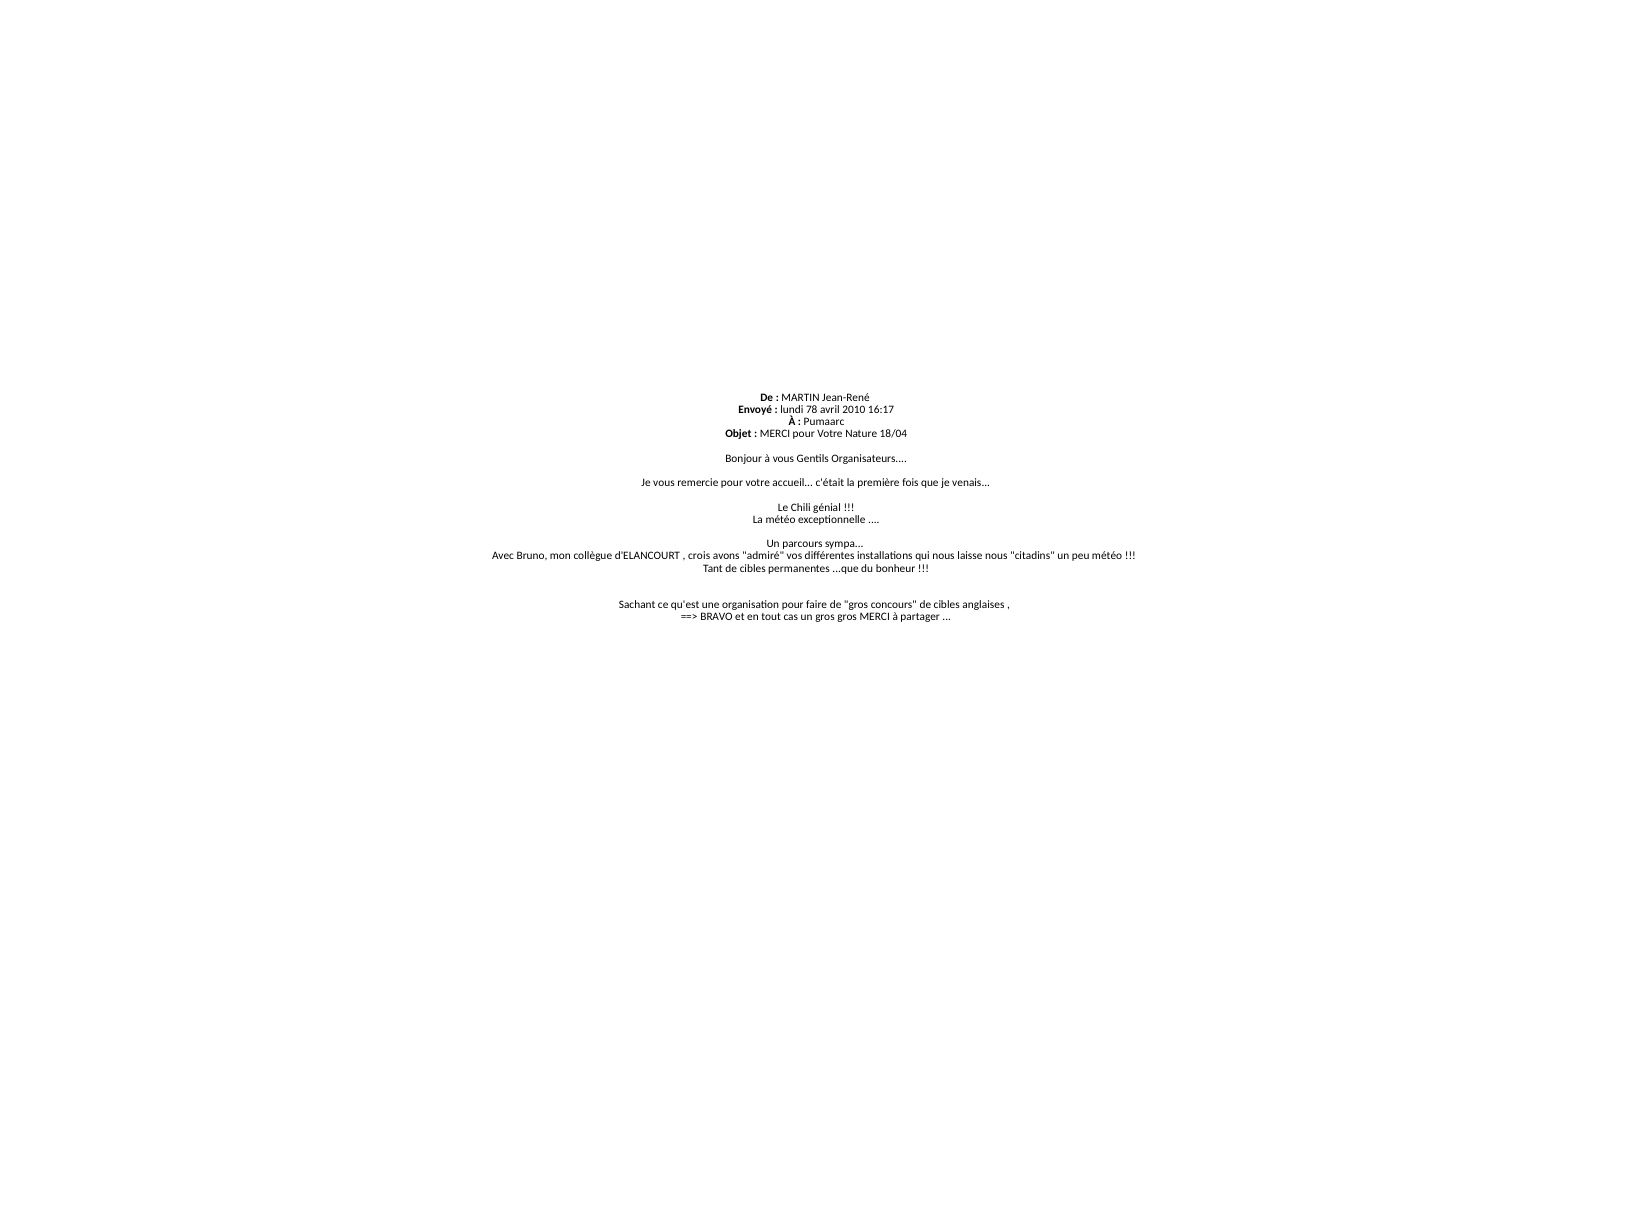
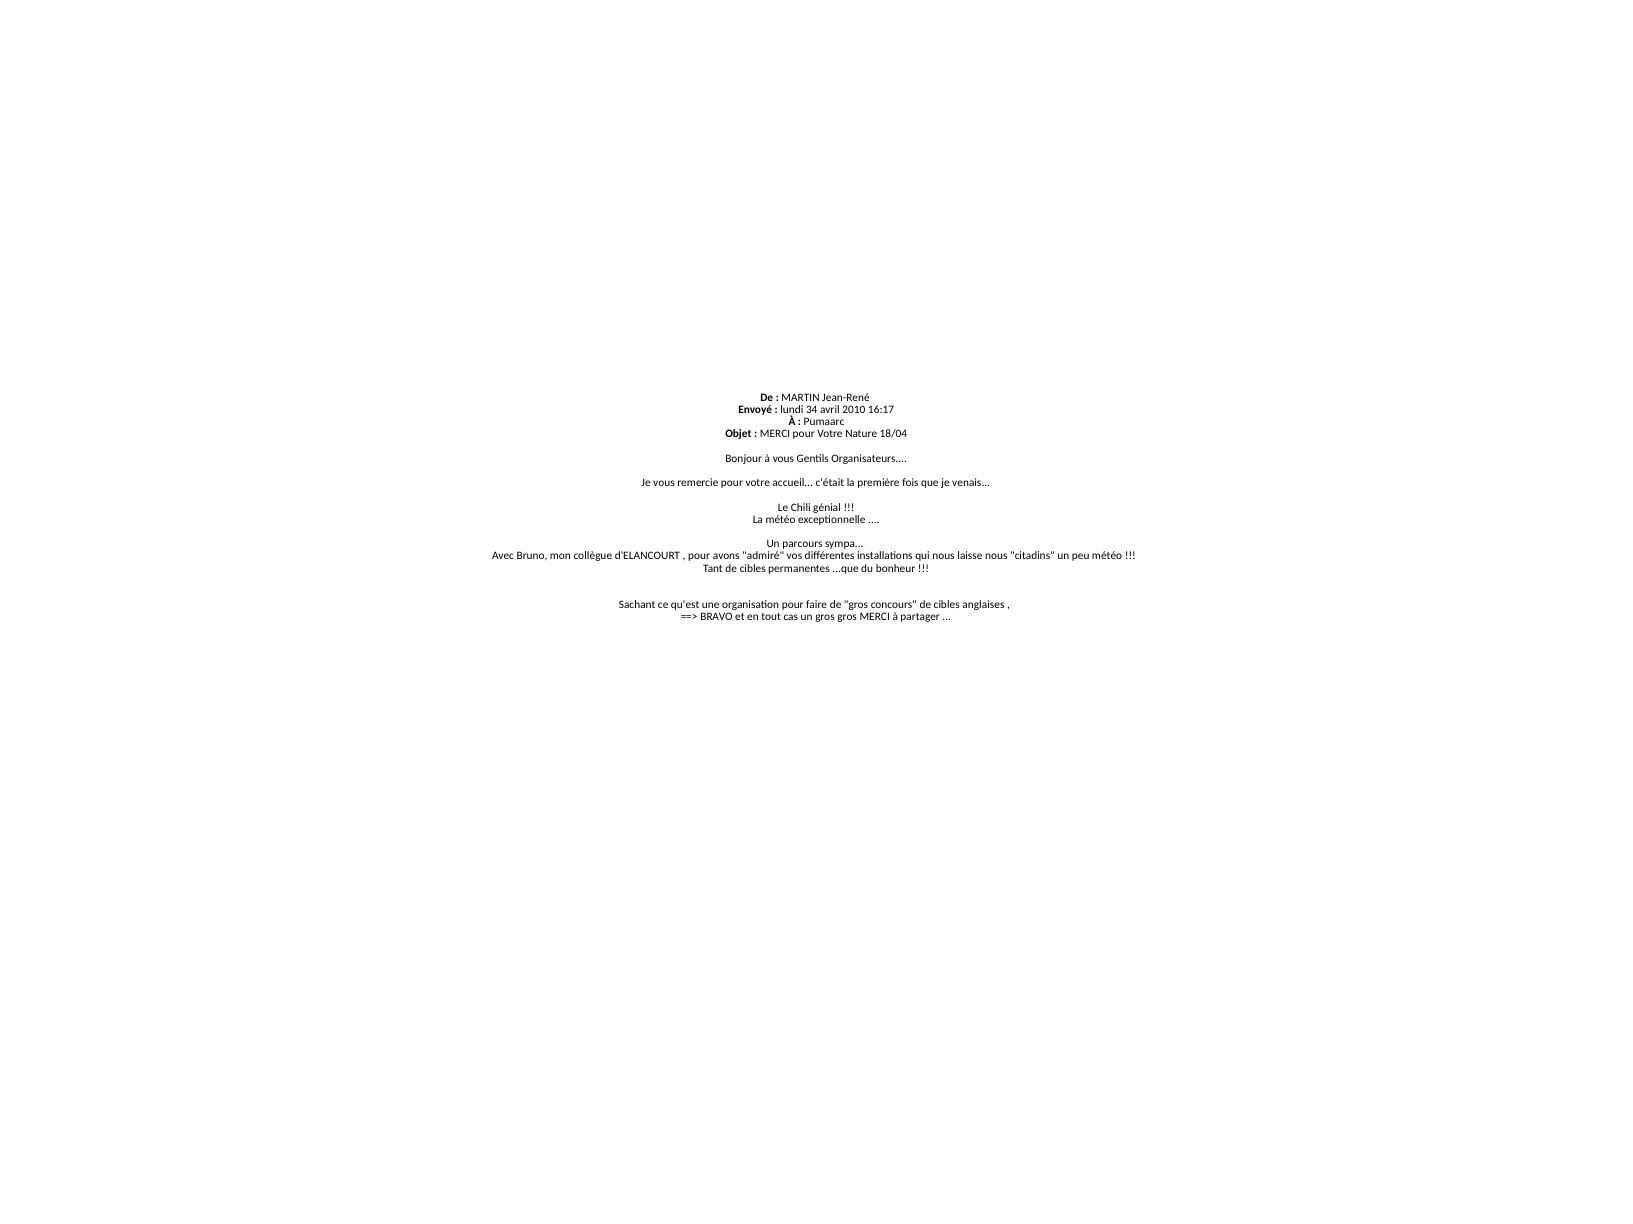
78: 78 -> 34
crois at (699, 557): crois -> pour
